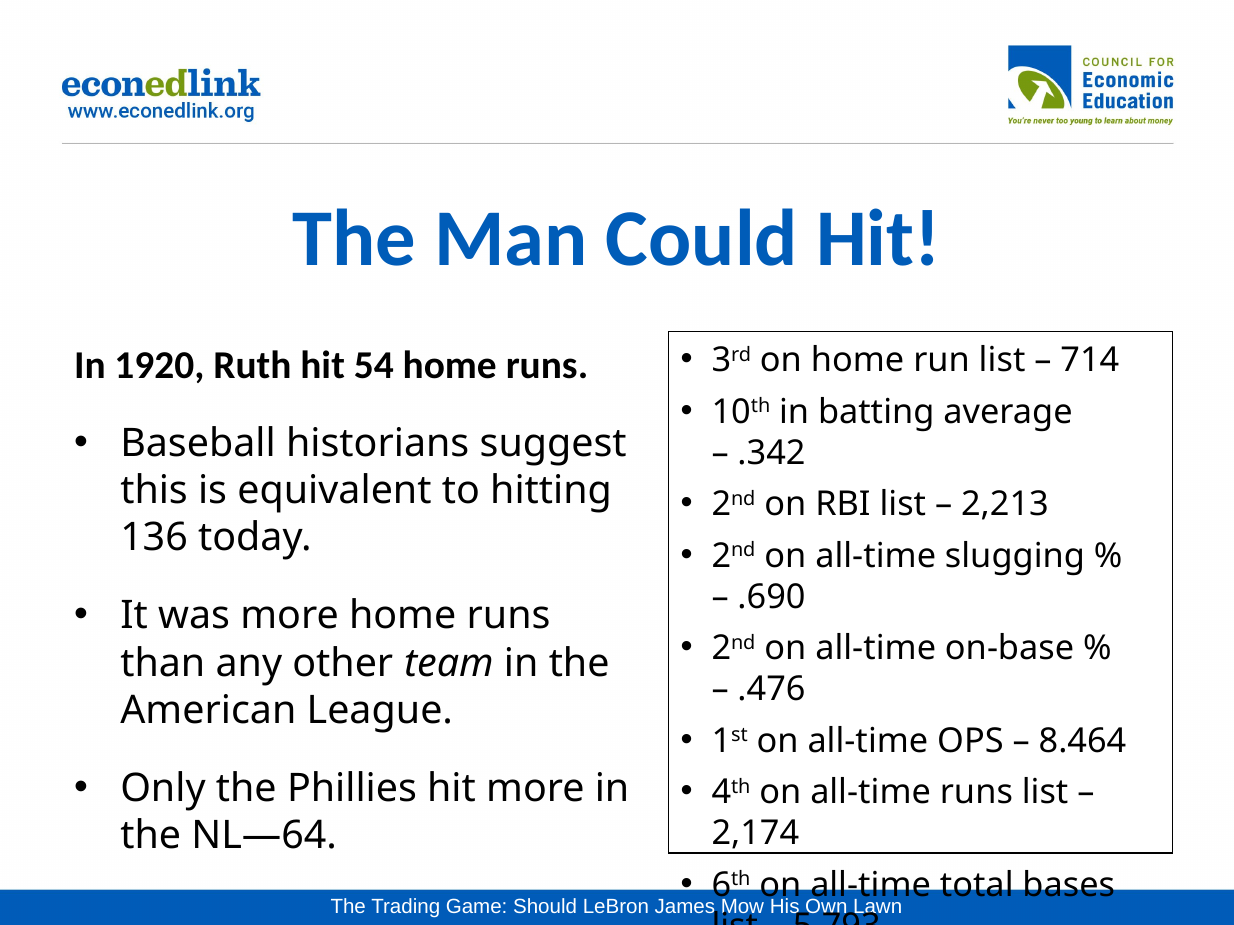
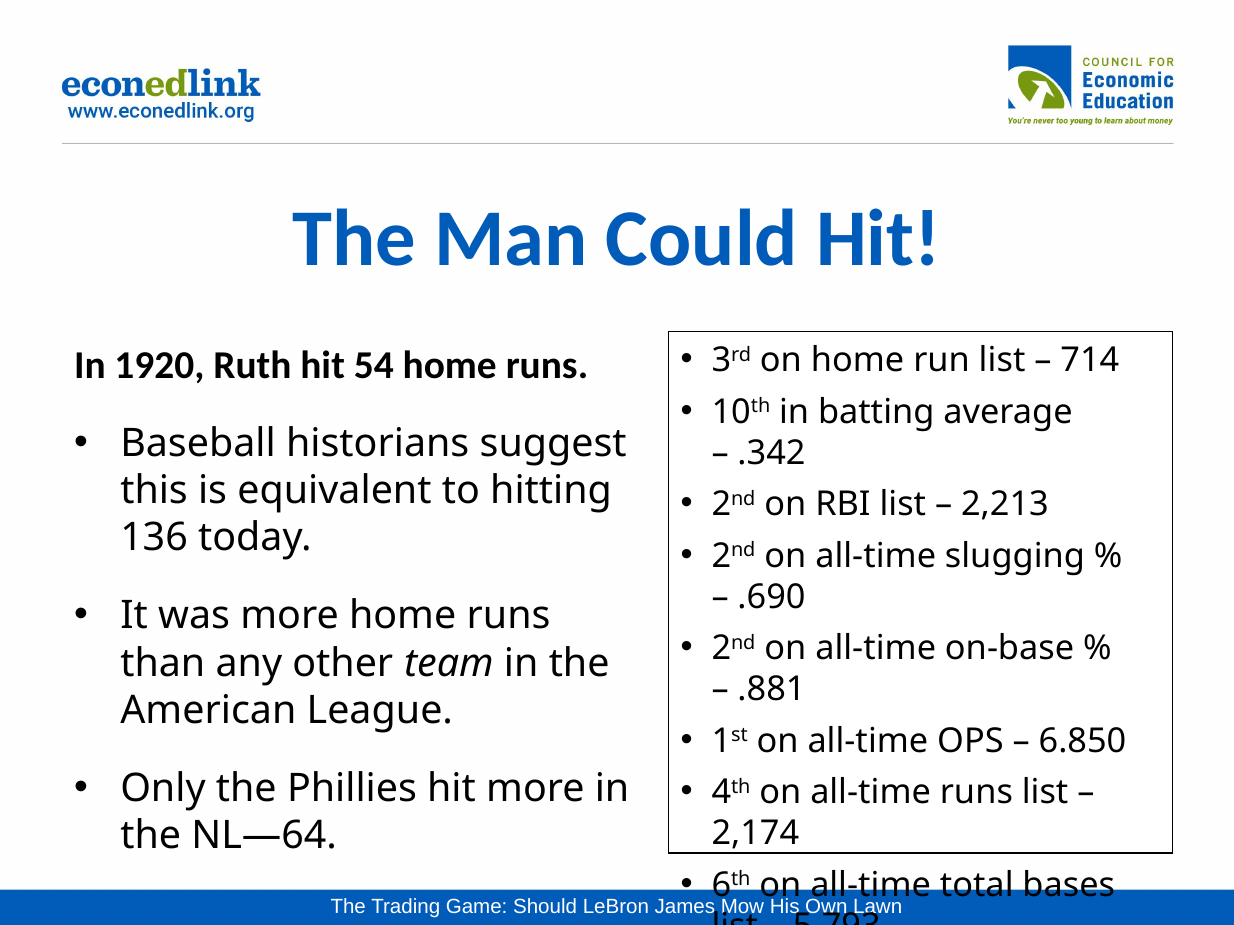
.476: .476 -> .881
8.464: 8.464 -> 6.850
